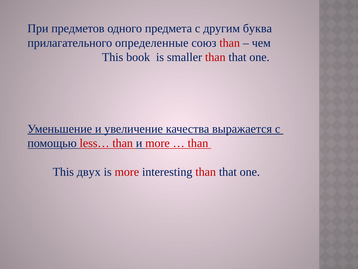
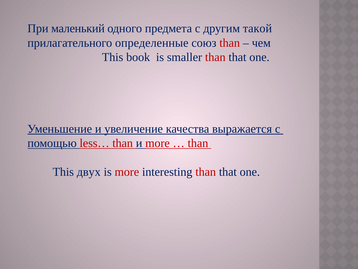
предметов: предметов -> маленький
буква: буква -> такой
